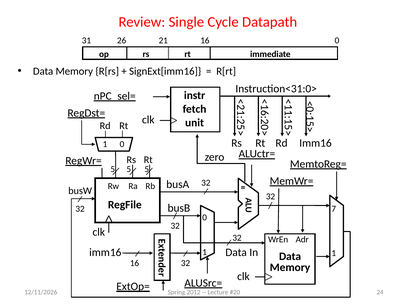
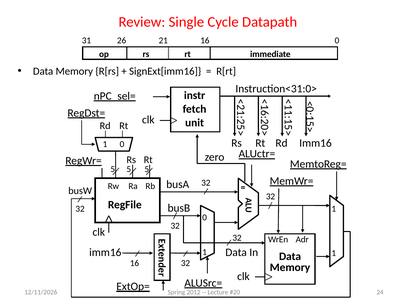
7 at (334, 209): 7 -> 1
